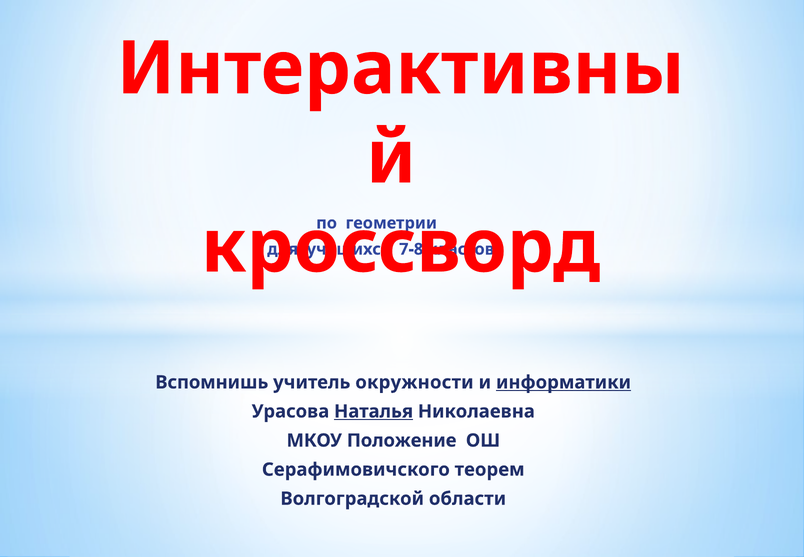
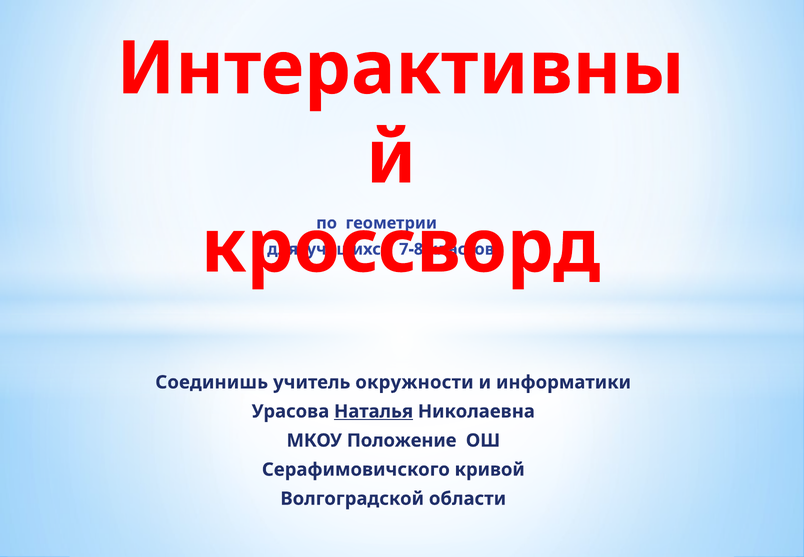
Вспомнишь: Вспомнишь -> Соединишь
информатики underline: present -> none
теорем: теорем -> кривой
